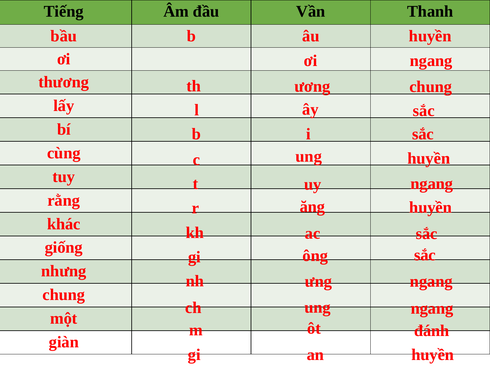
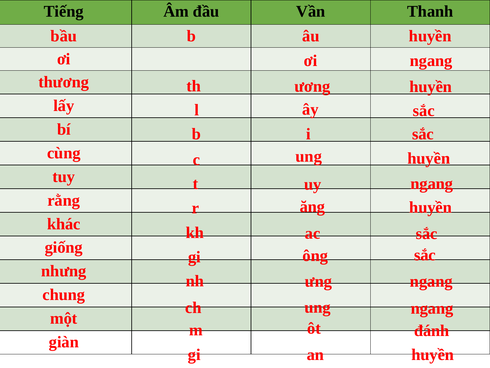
chung at (431, 86): chung -> huyền
